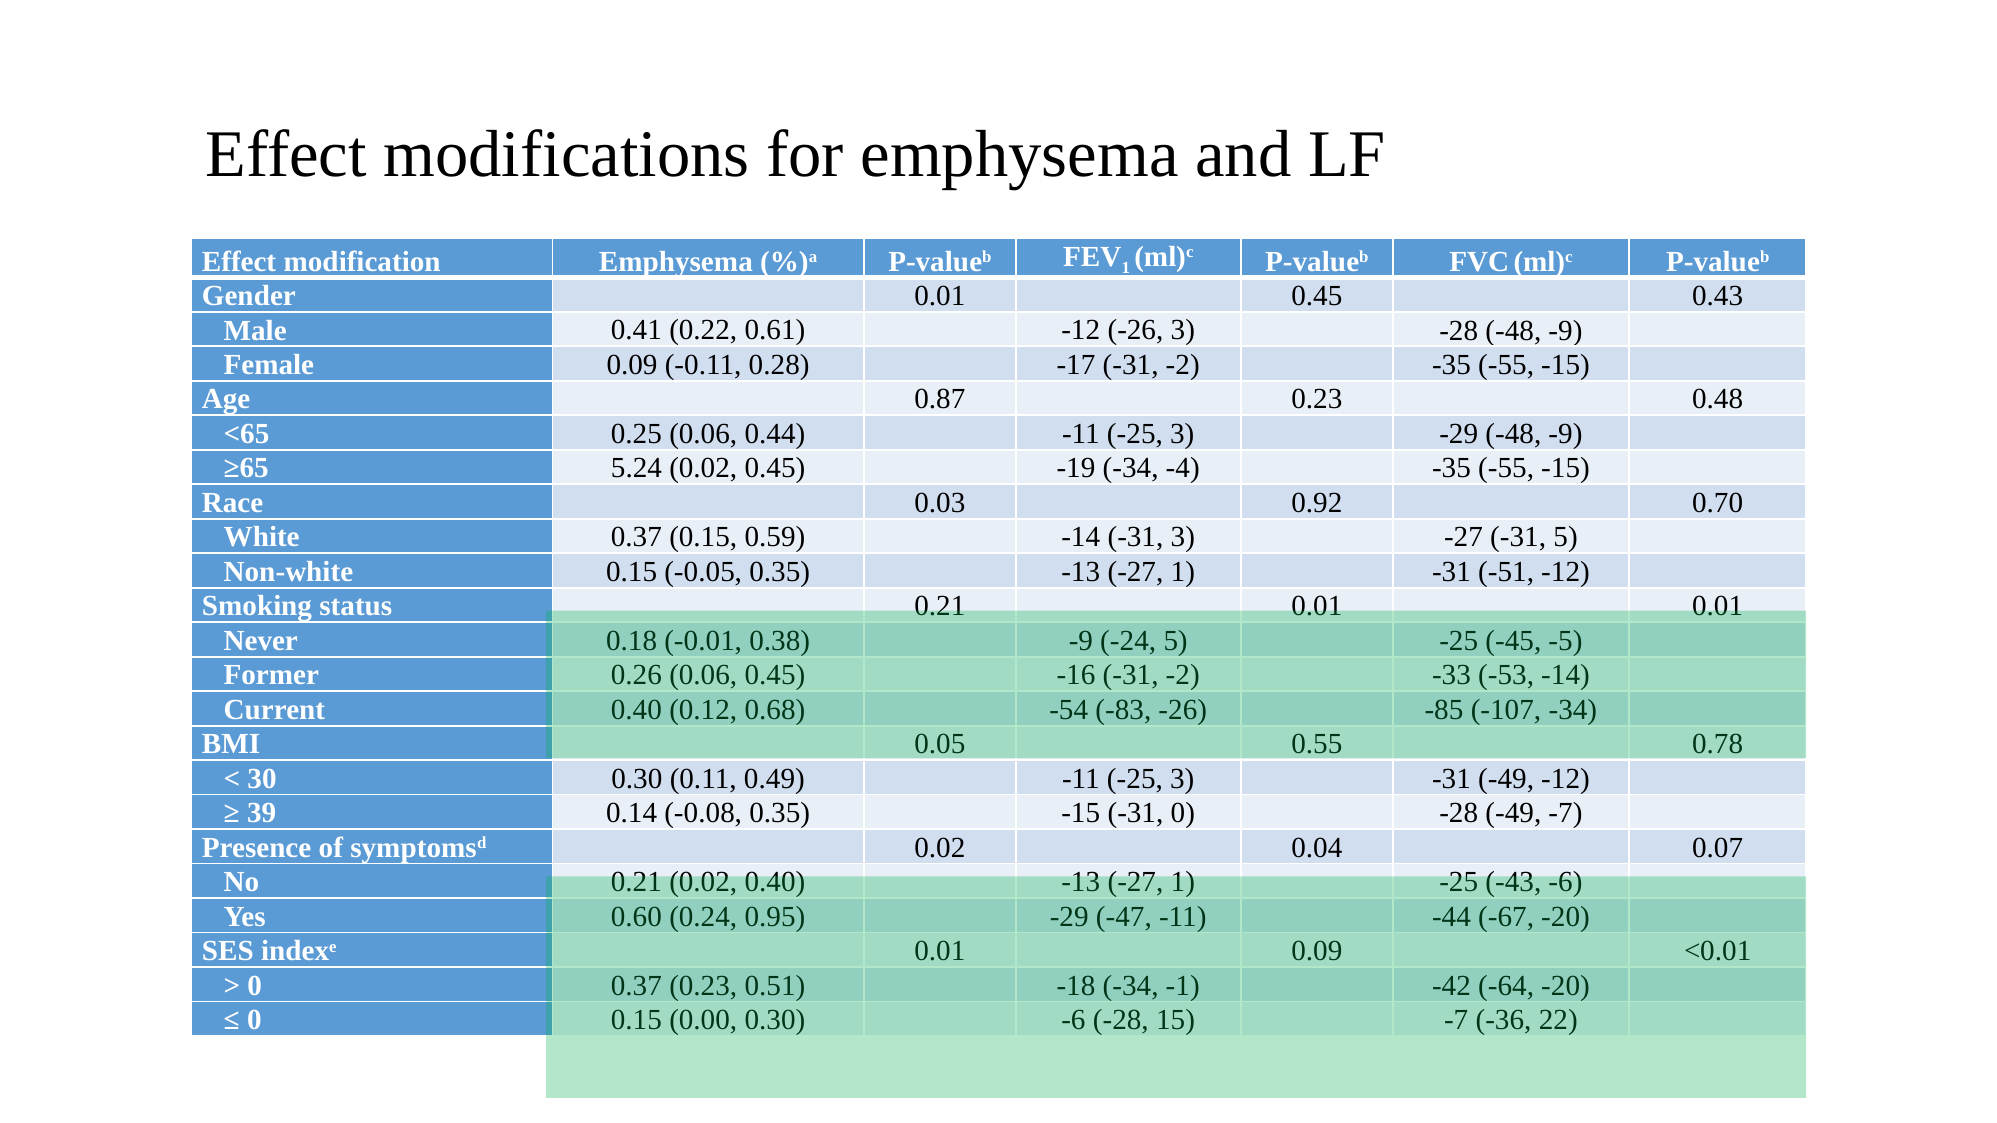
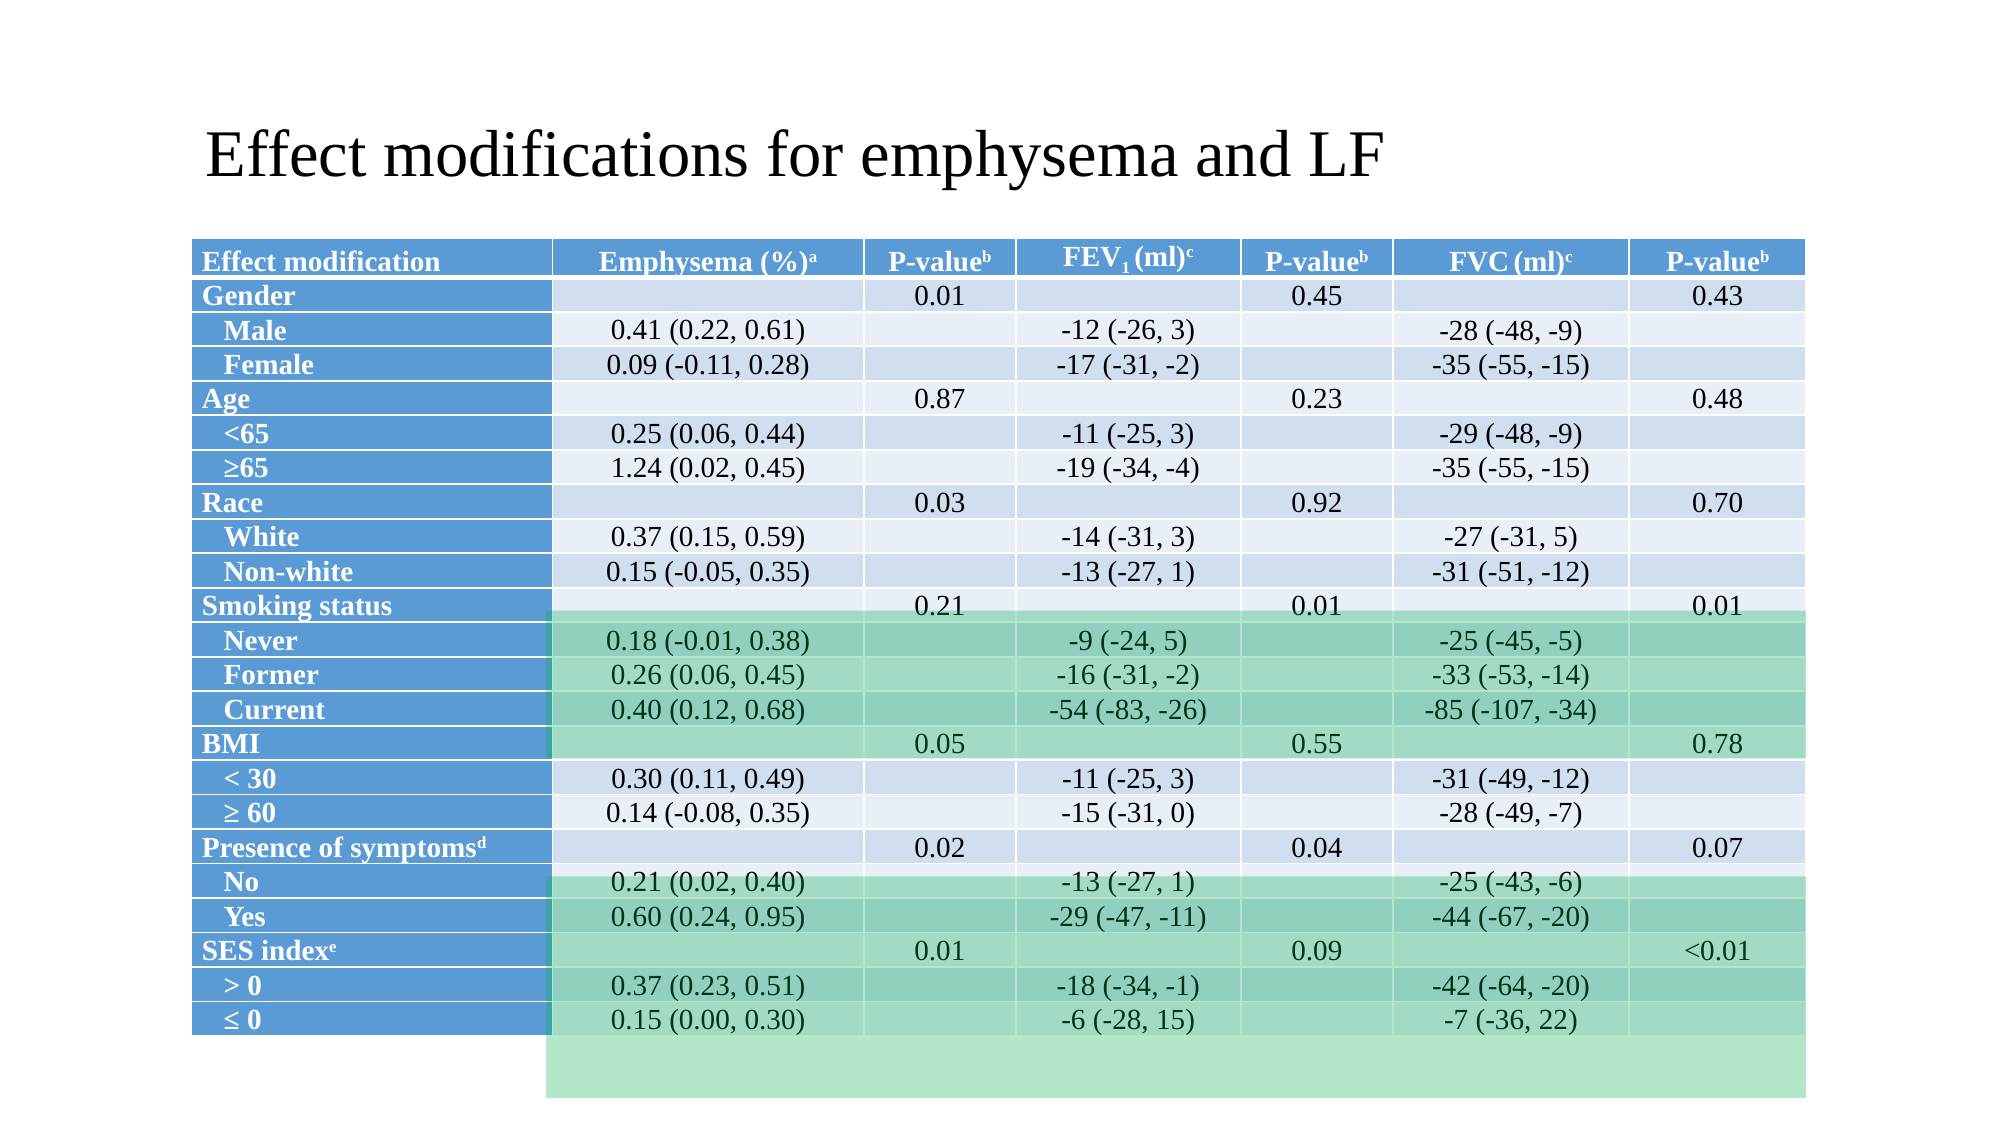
5.24: 5.24 -> 1.24
39: 39 -> 60
